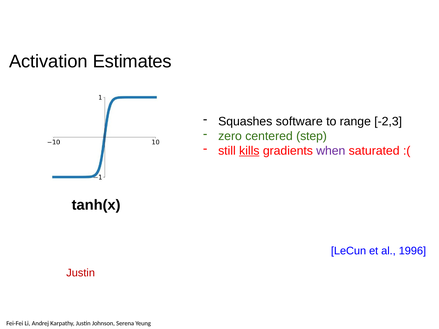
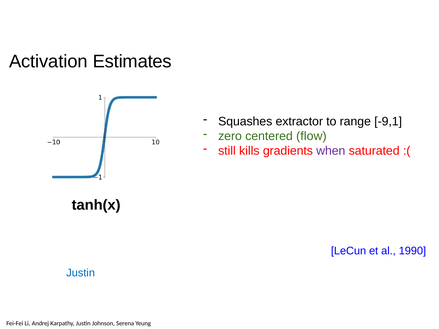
software: software -> extractor
-2,3: -2,3 -> -9,1
step: step -> flow
kills underline: present -> none
1996: 1996 -> 1990
Justin at (81, 273) colour: red -> blue
